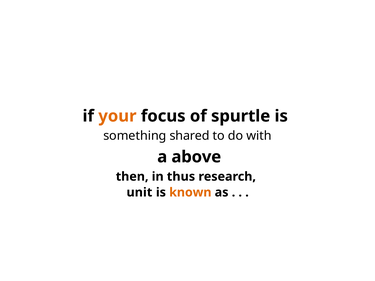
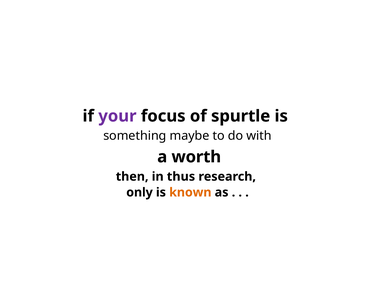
your colour: orange -> purple
shared: shared -> maybe
above: above -> worth
unit: unit -> only
